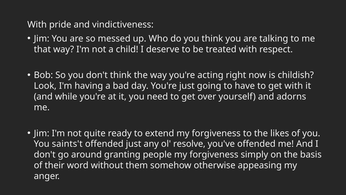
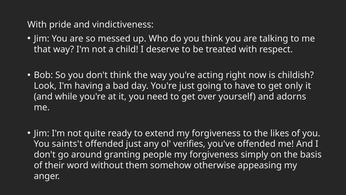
get with: with -> only
resolve: resolve -> verifies
